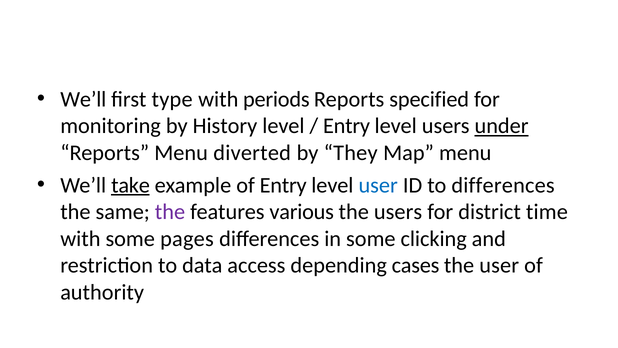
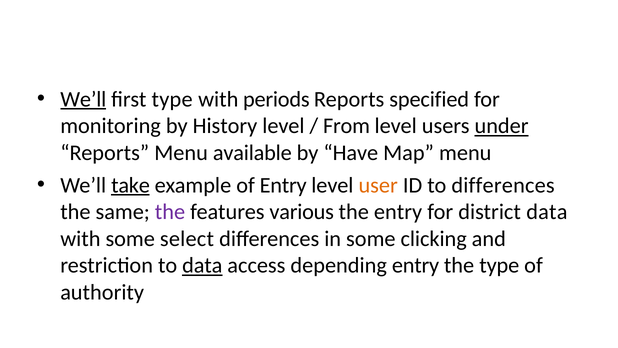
We’ll at (83, 99) underline: none -> present
Entry at (347, 126): Entry -> From
diverted: diverted -> available
They: They -> Have
user at (378, 185) colour: blue -> orange
the users: users -> entry
district time: time -> data
pages: pages -> select
data at (202, 265) underline: none -> present
depending cases: cases -> entry
the user: user -> type
